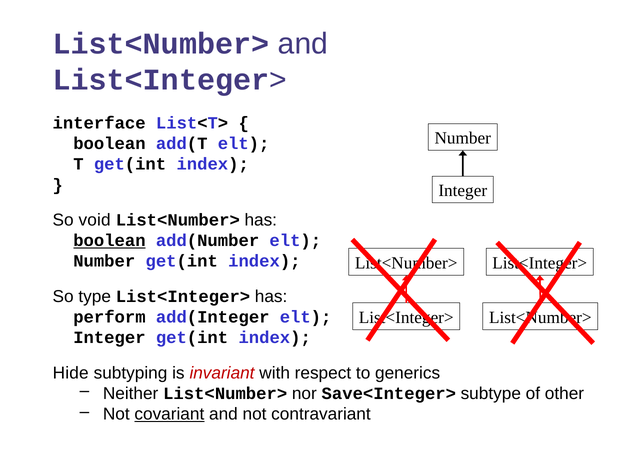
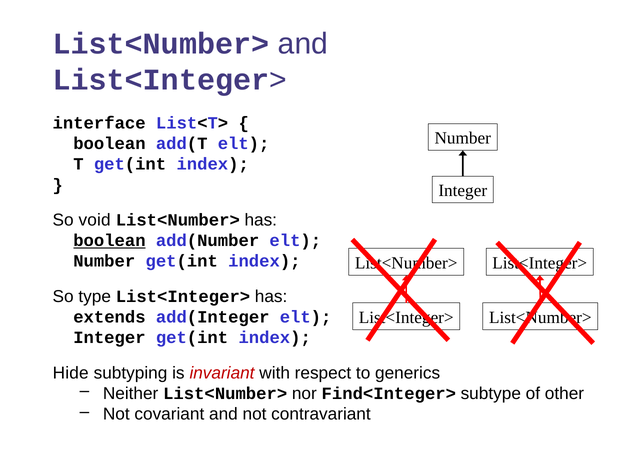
perform: perform -> extends
Save<Integer>: Save<Integer> -> Find<Integer>
covariant underline: present -> none
